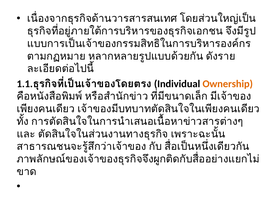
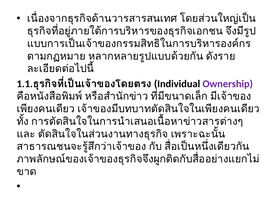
Ownership colour: orange -> purple
